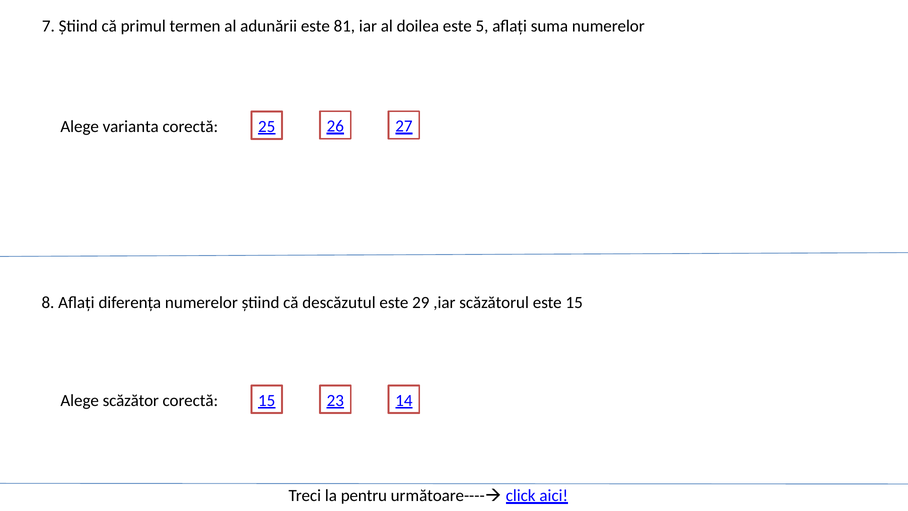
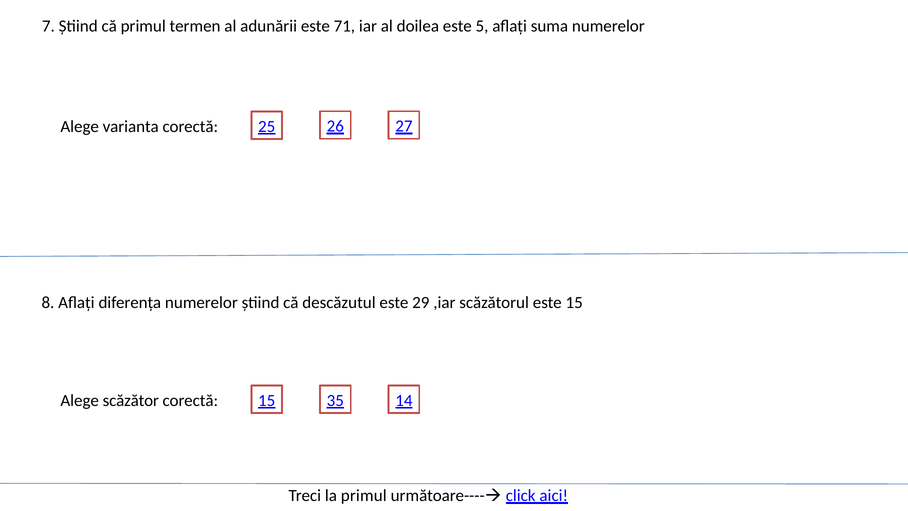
81: 81 -> 71
23: 23 -> 35
la pentru: pentru -> primul
